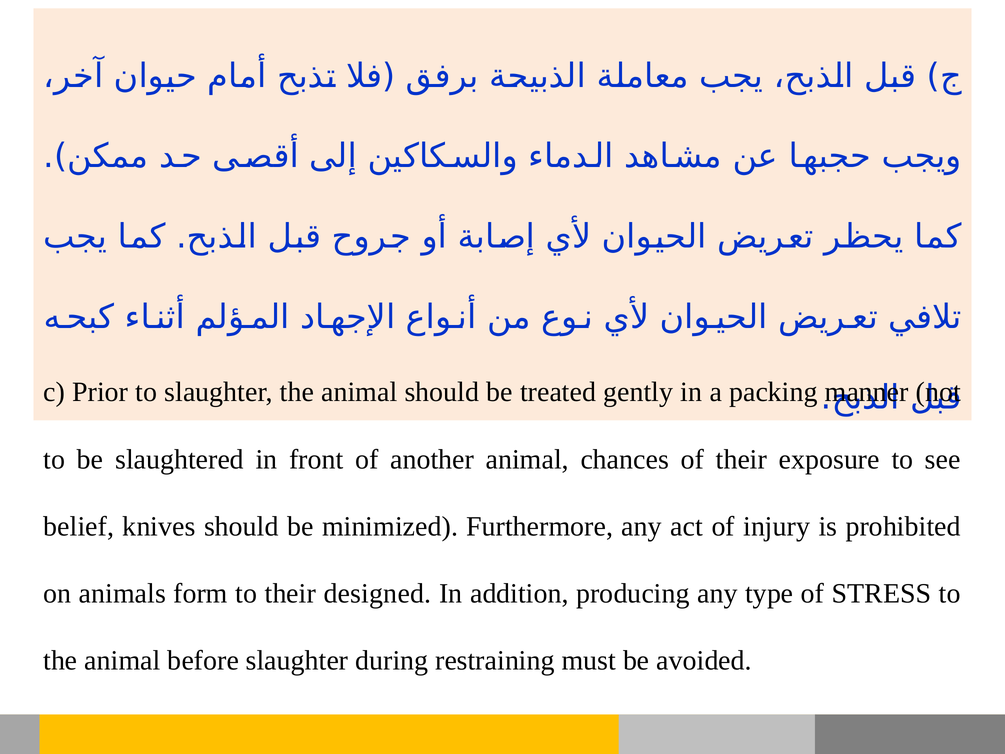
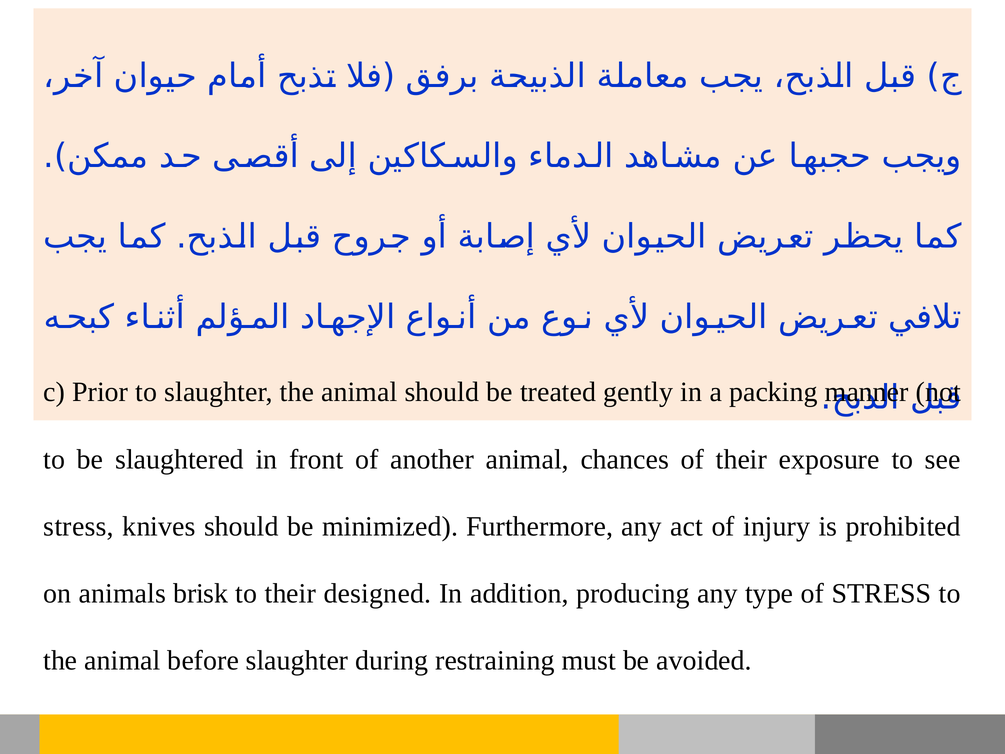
belief at (79, 526): belief -> stress
form: form -> brisk
